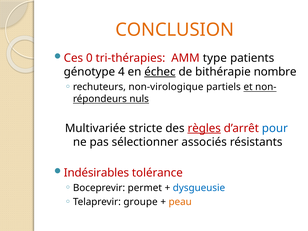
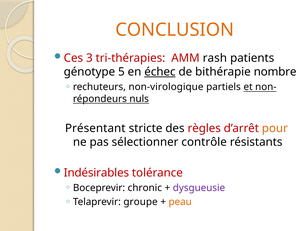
0: 0 -> 3
type: type -> rash
4: 4 -> 5
Multivariée: Multivariée -> Présentant
règles underline: present -> none
pour colour: blue -> orange
associés: associés -> contrôle
permet: permet -> chronic
dysgueusie colour: blue -> purple
